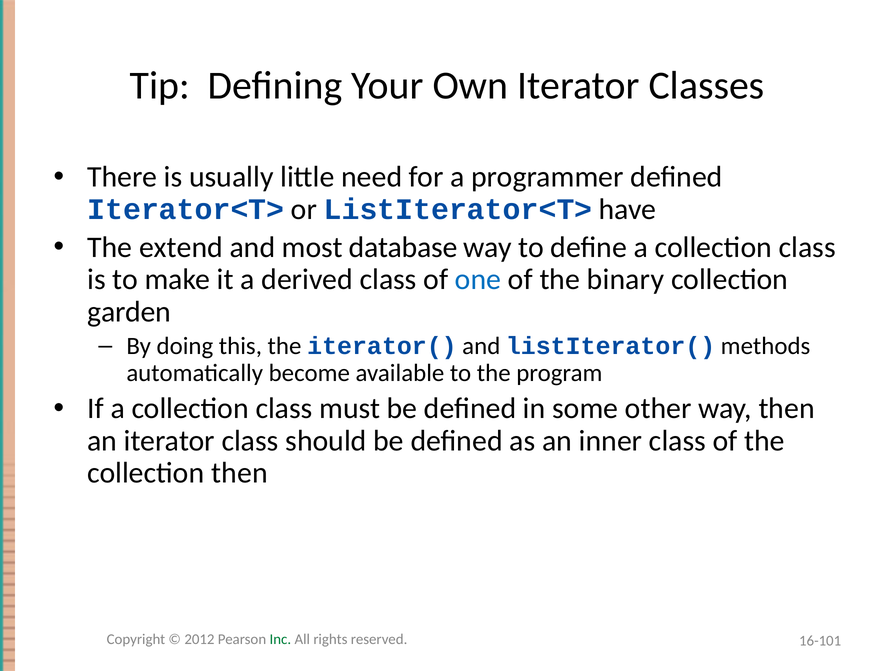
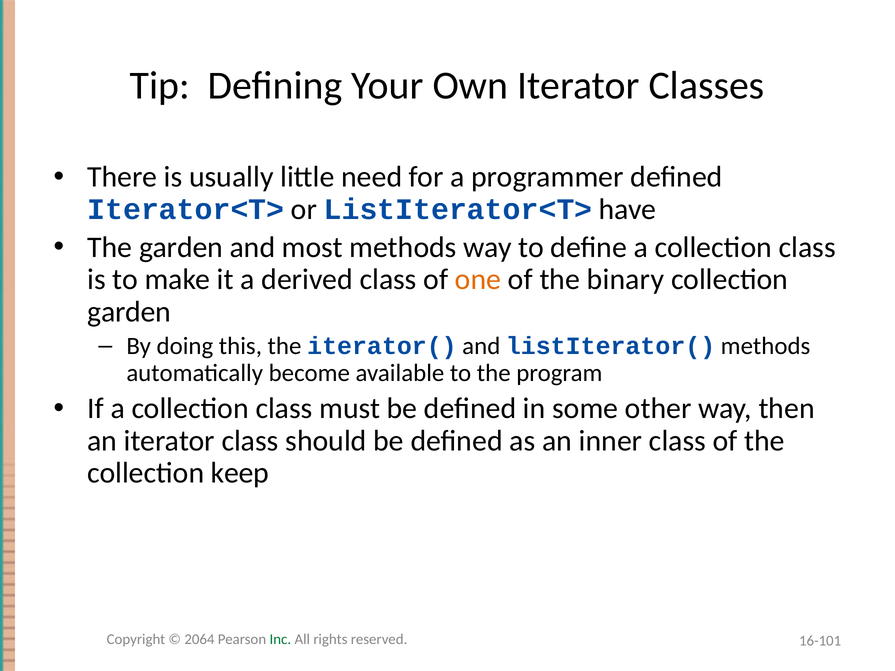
The extend: extend -> garden
most database: database -> methods
one colour: blue -> orange
collection then: then -> keep
2012: 2012 -> 2064
